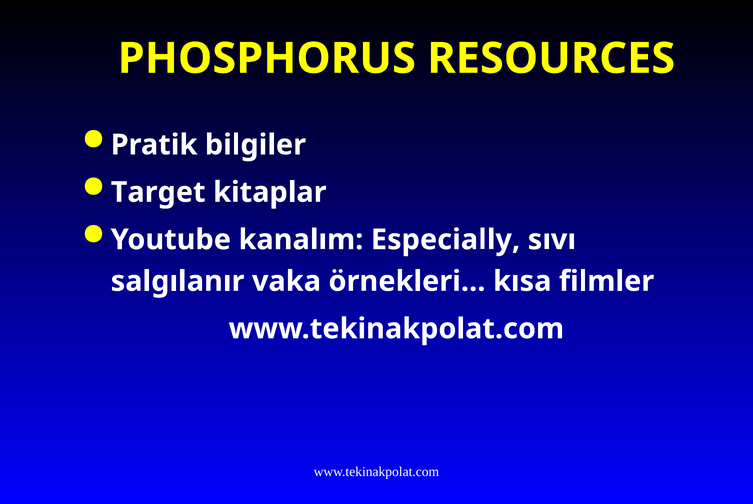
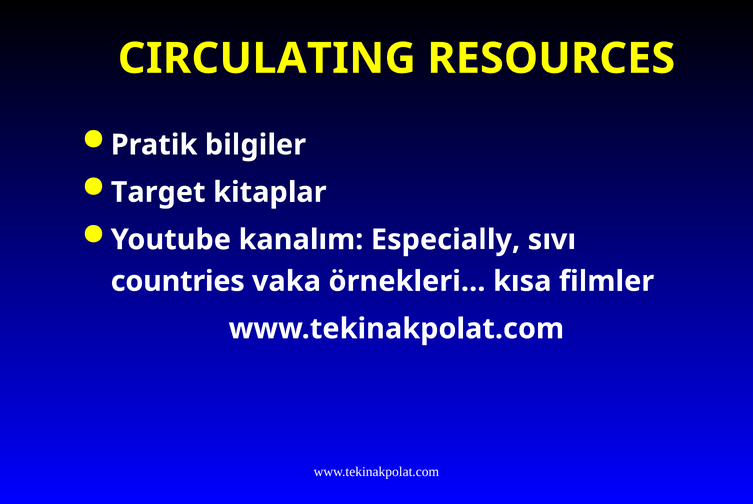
PHOSPHORUS: PHOSPHORUS -> CIRCULATING
salgılanır: salgılanır -> countries
